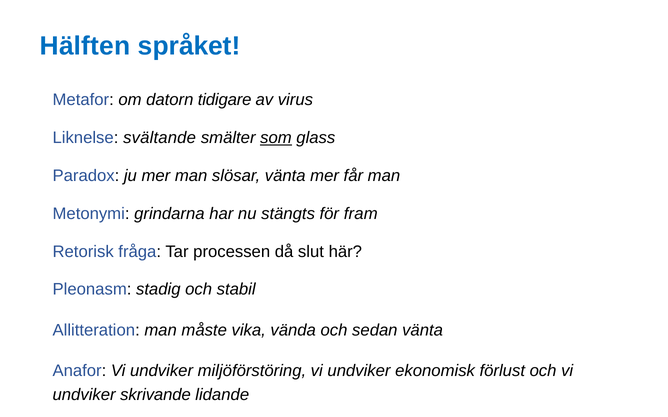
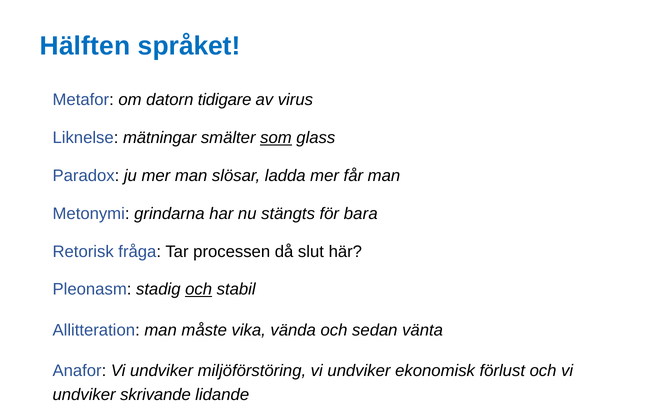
svältande: svältande -> mätningar
slösar vänta: vänta -> ladda
fram: fram -> bara
och at (199, 290) underline: none -> present
